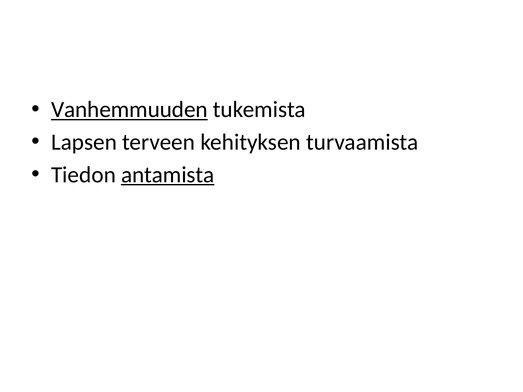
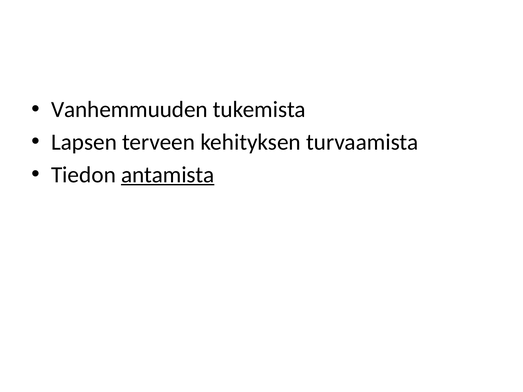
Vanhemmuuden underline: present -> none
